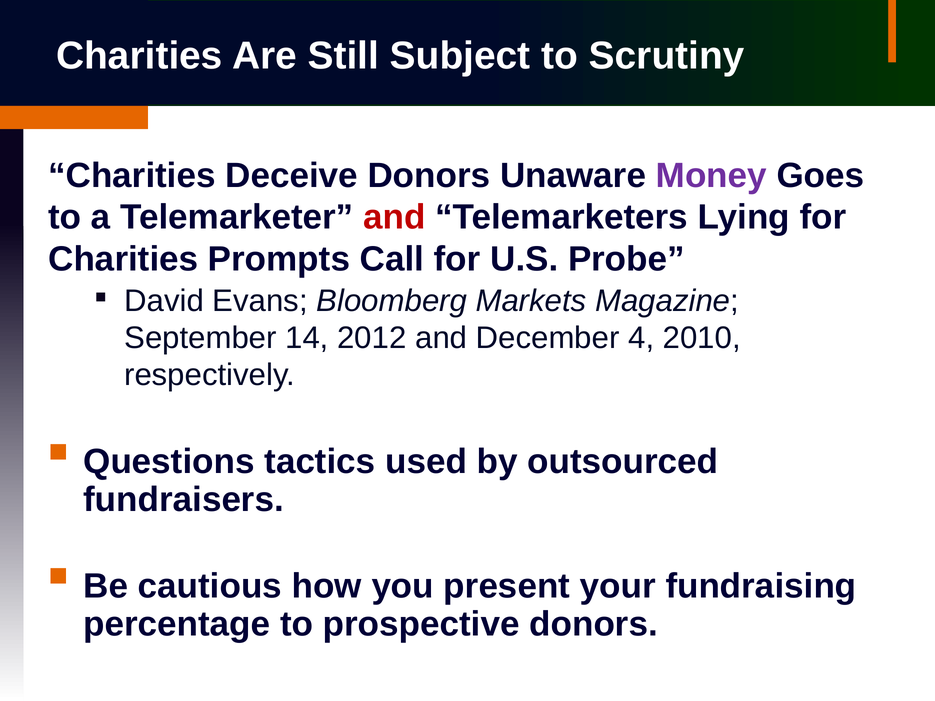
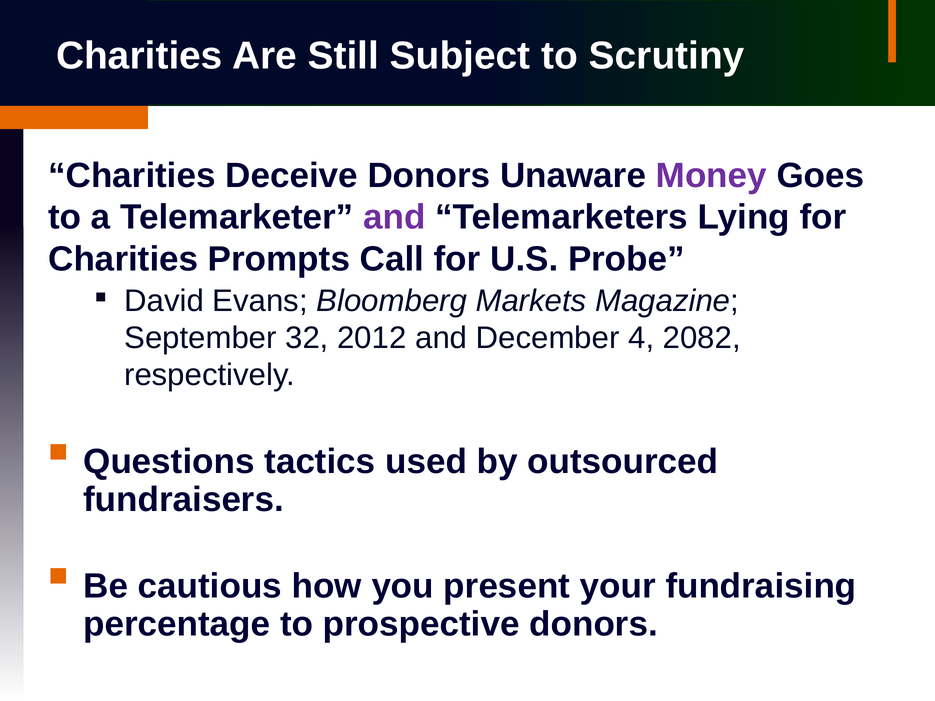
and at (394, 217) colour: red -> purple
14: 14 -> 32
2010: 2010 -> 2082
